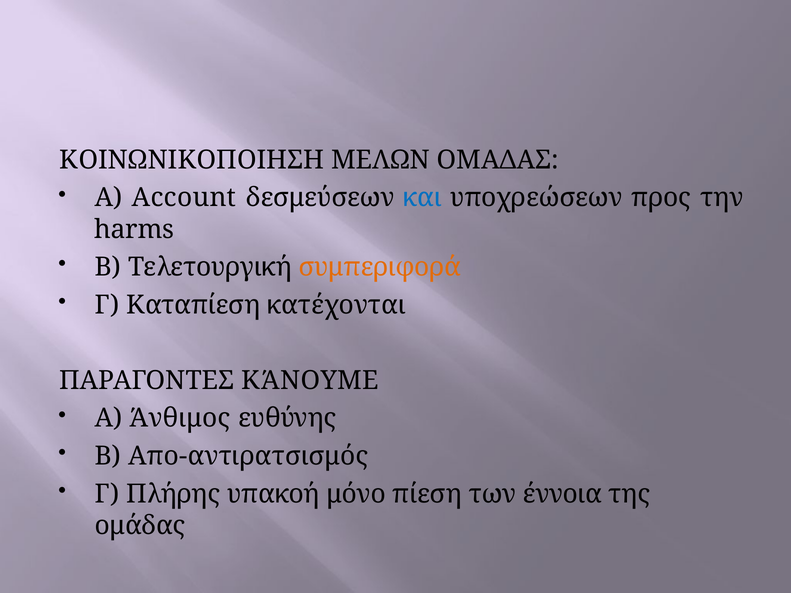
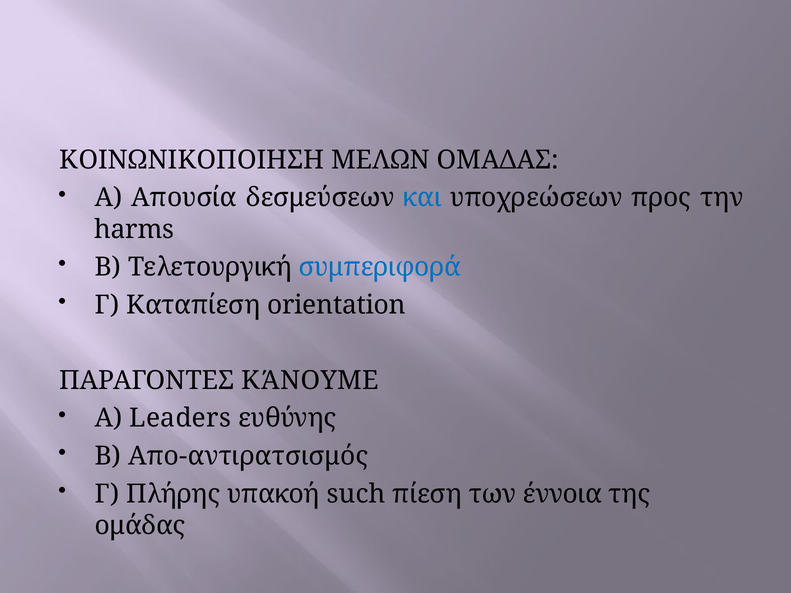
Account: Account -> Απουσία
συμπεριφορά colour: orange -> blue
κατέχονται: κατέχονται -> orientation
Άνθιμος: Άνθιμος -> Leaders
μόνο: μόνο -> such
